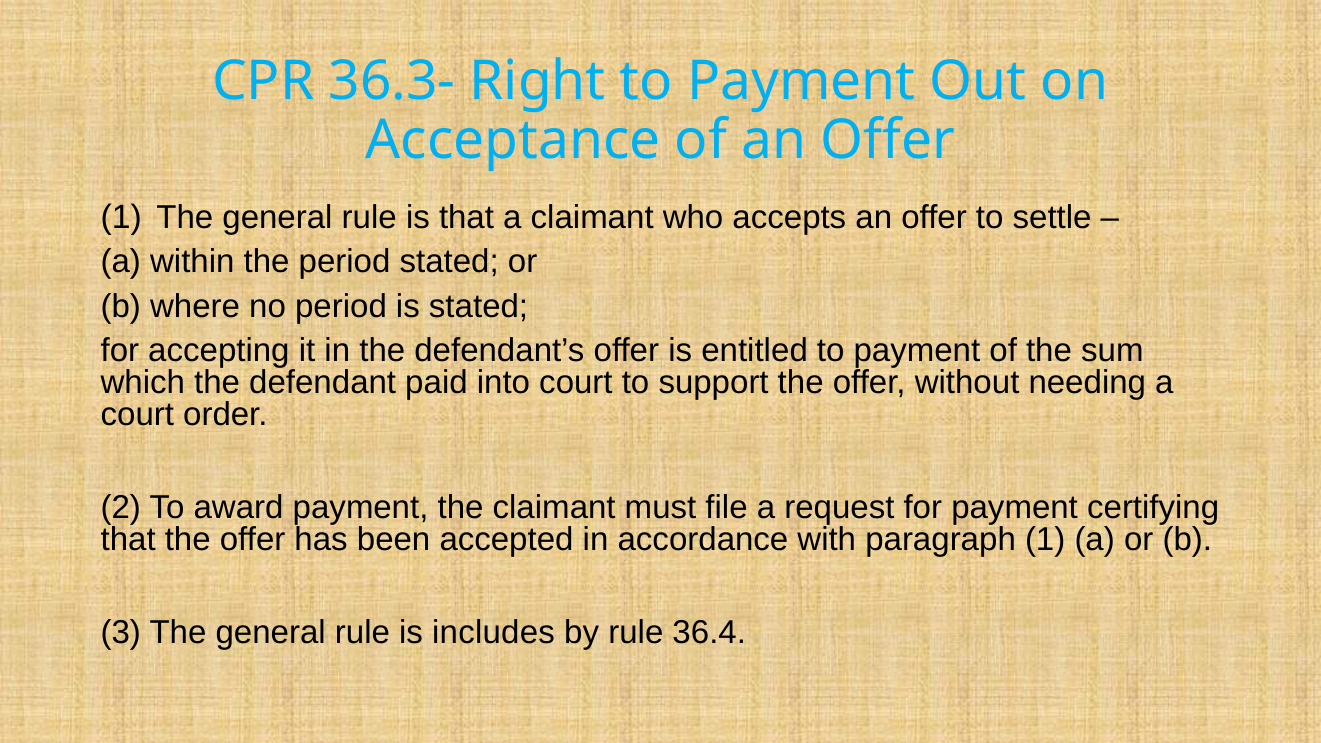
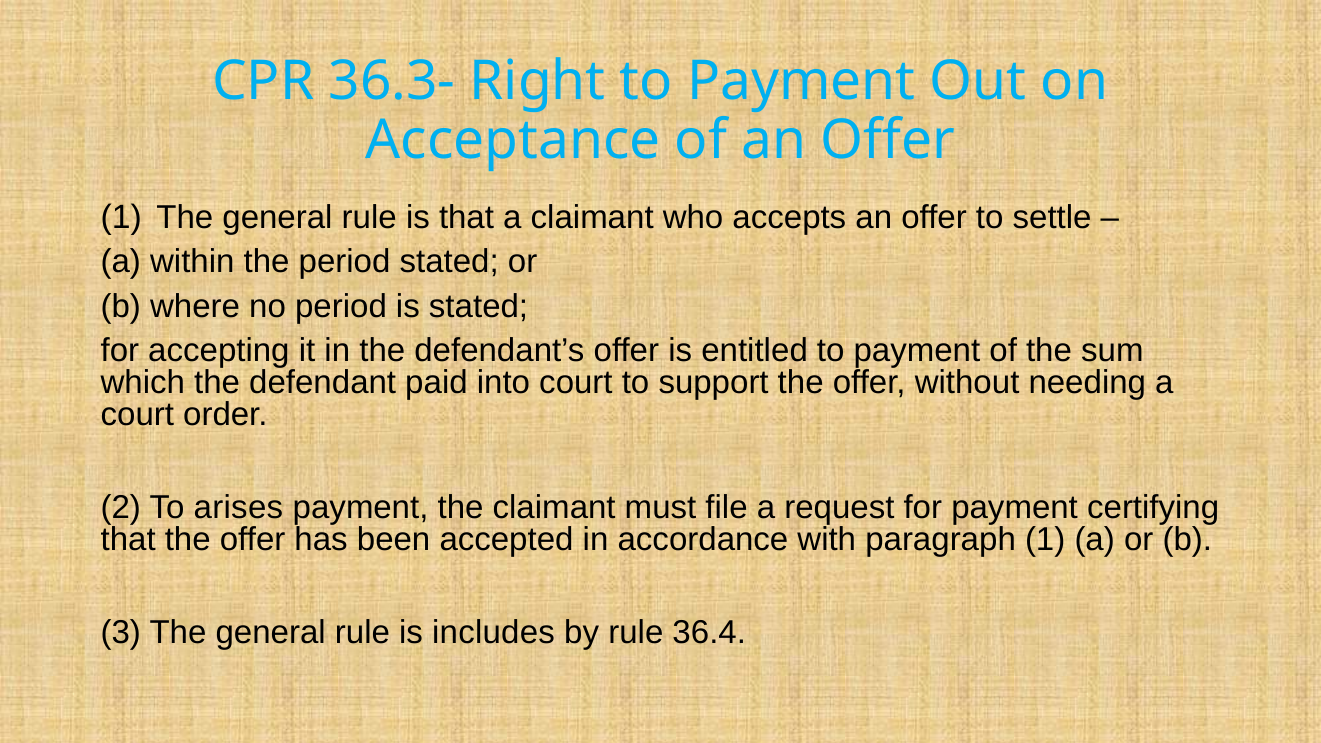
award: award -> arises
